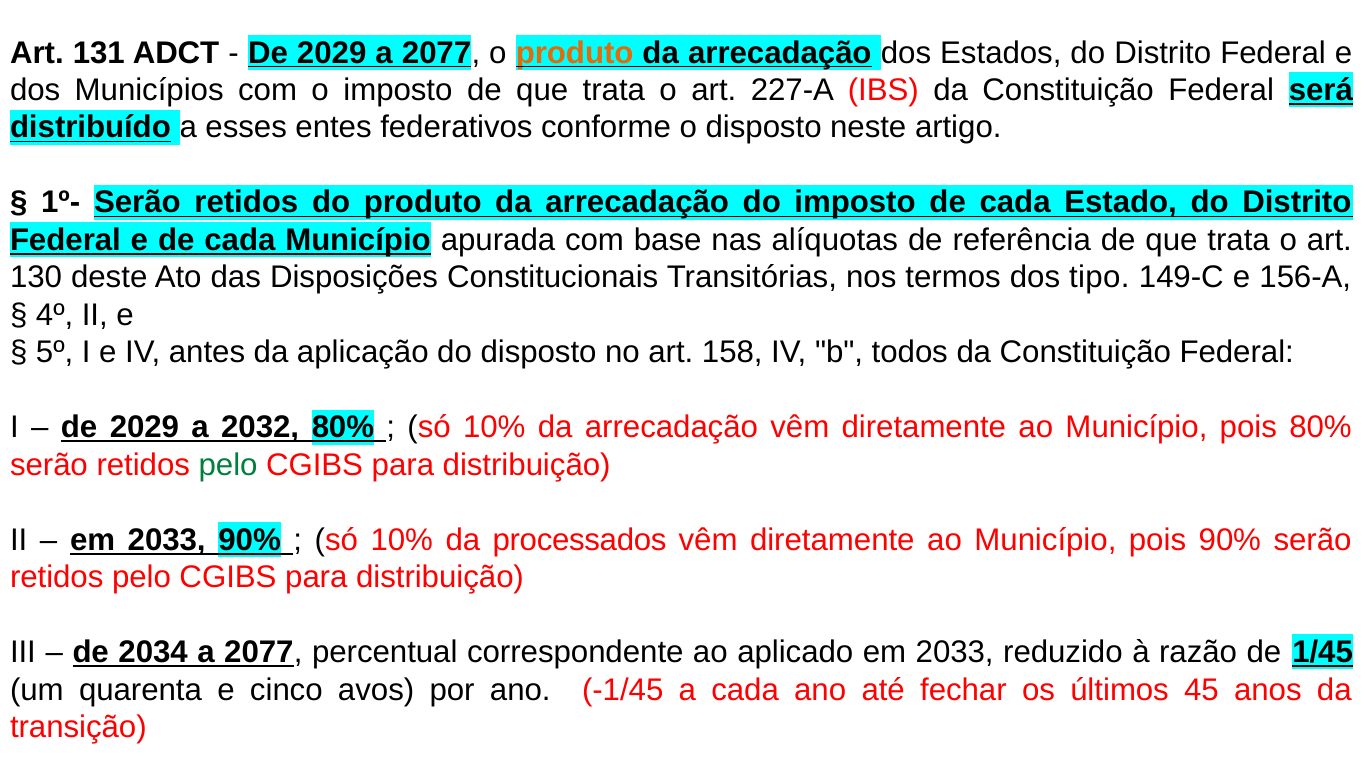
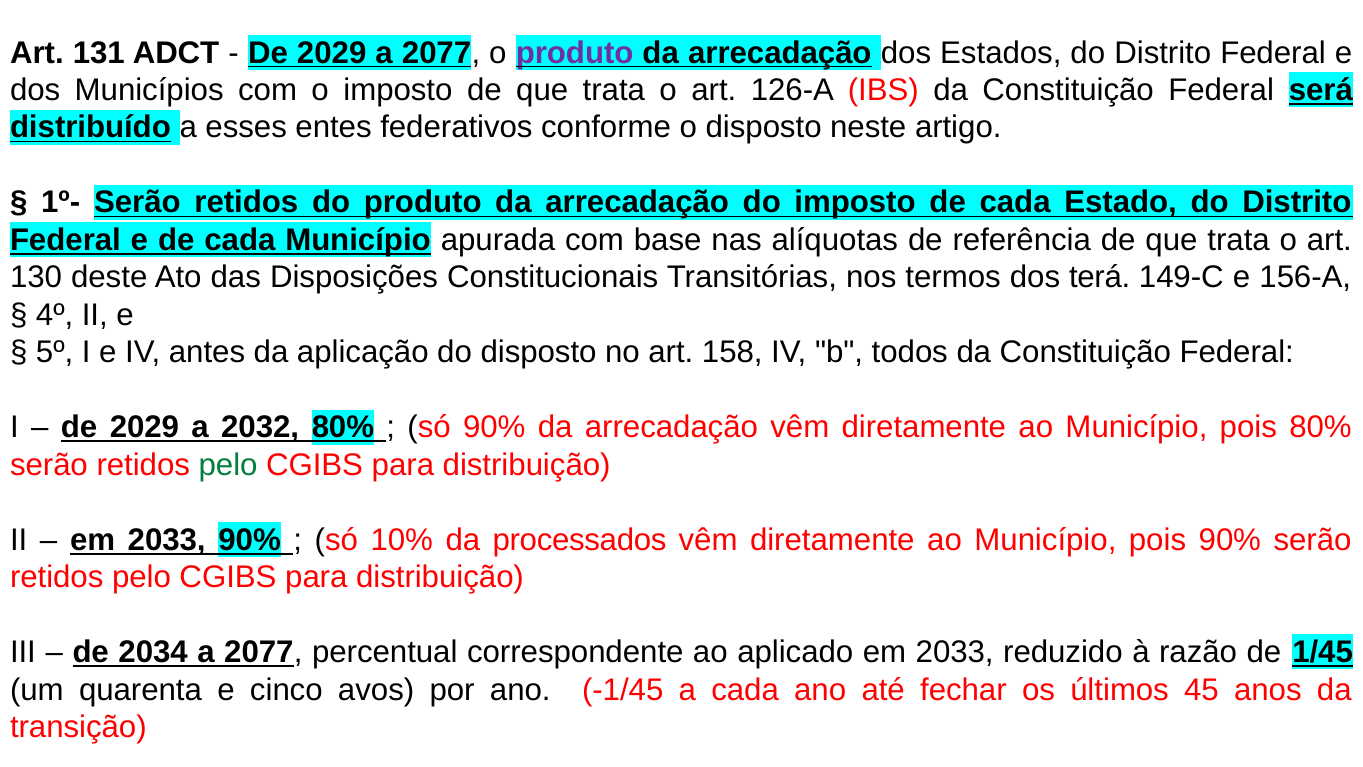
produto at (575, 53) colour: orange -> purple
227-A: 227-A -> 126-A
tipo: tipo -> terá
10% at (494, 427): 10% -> 90%
